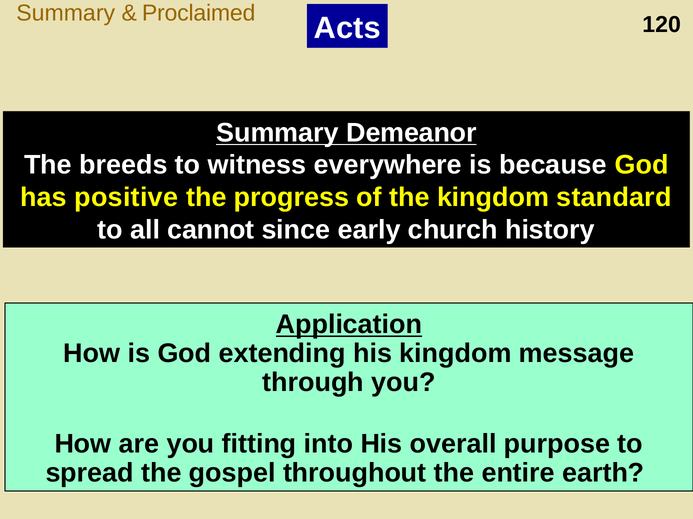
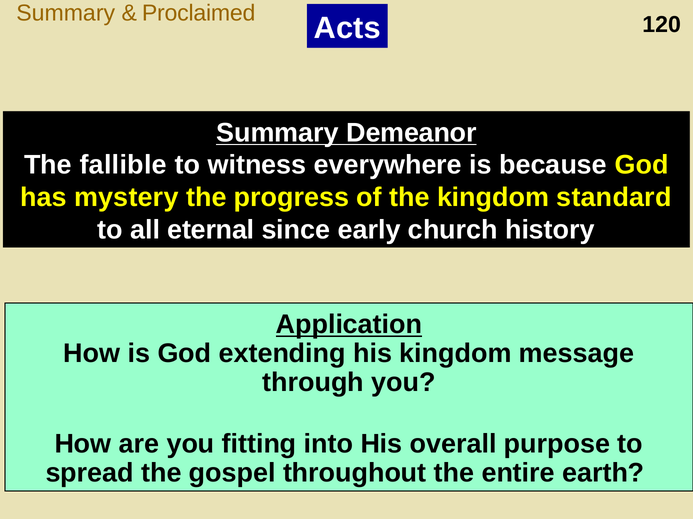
breeds: breeds -> fallible
positive: positive -> mystery
cannot: cannot -> eternal
